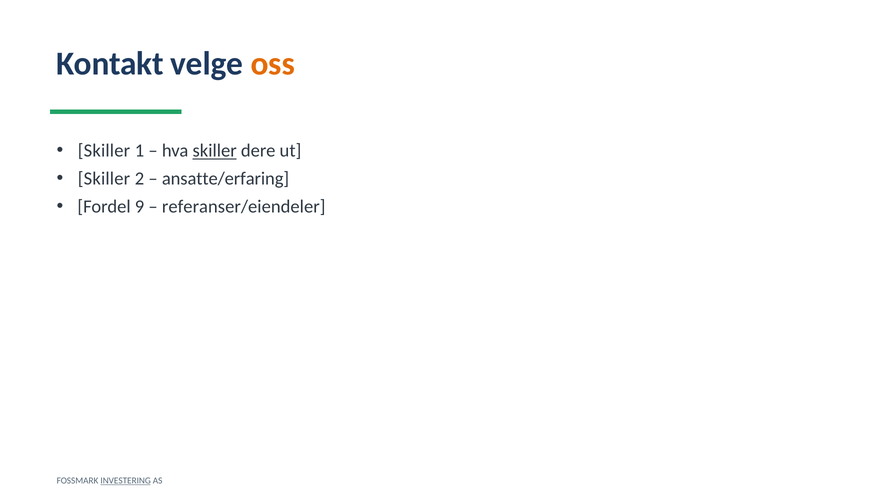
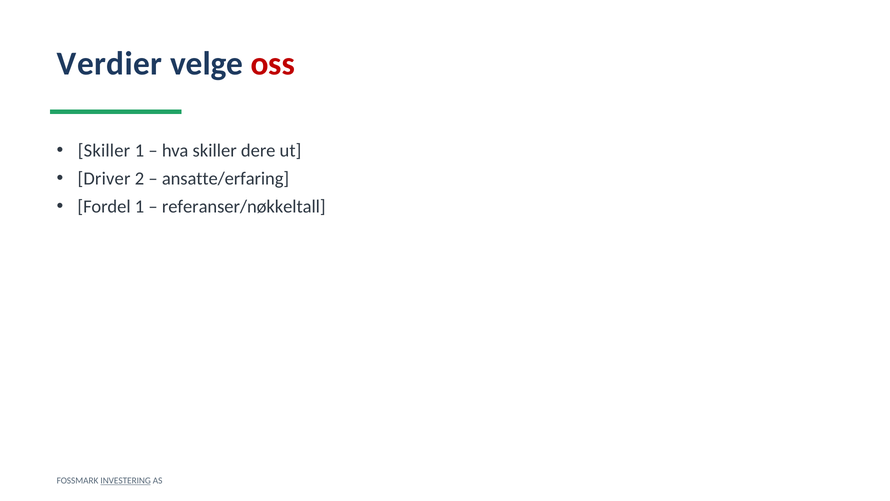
Kontakt: Kontakt -> Verdier
oss colour: orange -> red
skiller at (215, 151) underline: present -> none
Skiller at (104, 179): Skiller -> Driver
Fordel 9: 9 -> 1
referanser/eiendeler: referanser/eiendeler -> referanser/nøkkeltall
